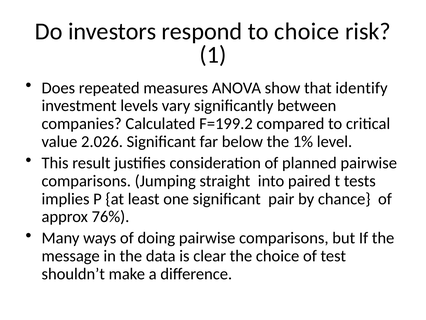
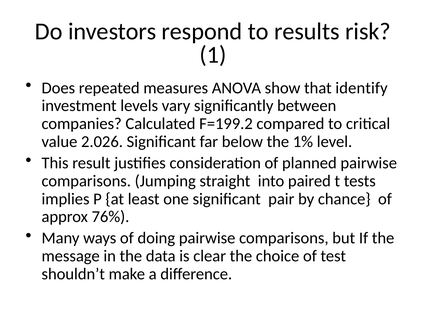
to choice: choice -> results
